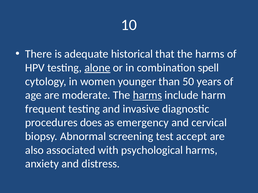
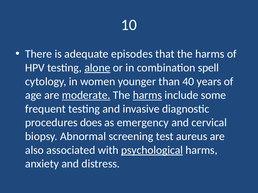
historical: historical -> episodes
50: 50 -> 40
moderate underline: none -> present
harm: harm -> some
accept: accept -> aureus
psychological underline: none -> present
